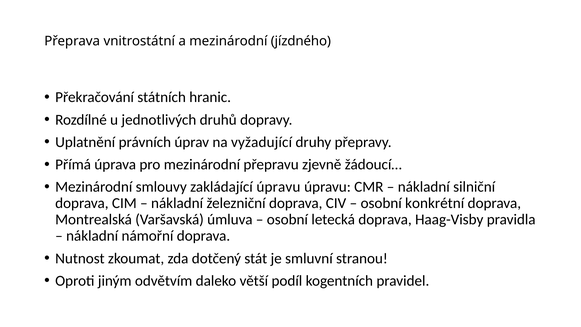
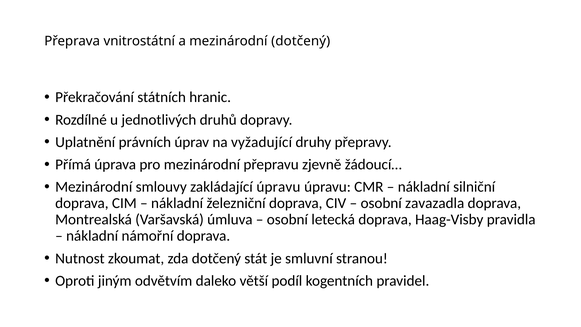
mezinárodní jízdného: jízdného -> dotčený
konkrétní: konkrétní -> zavazadla
